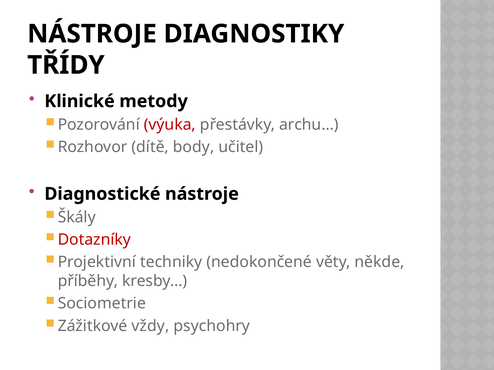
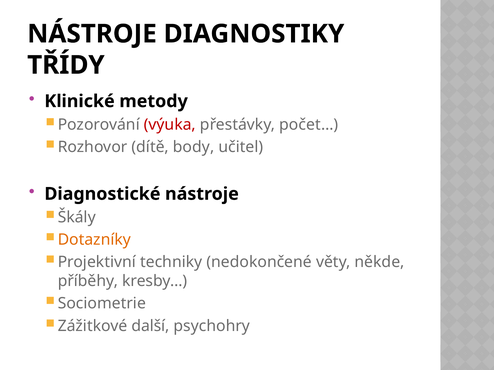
archu…: archu… -> počet…
Dotazníky colour: red -> orange
vždy: vždy -> další
